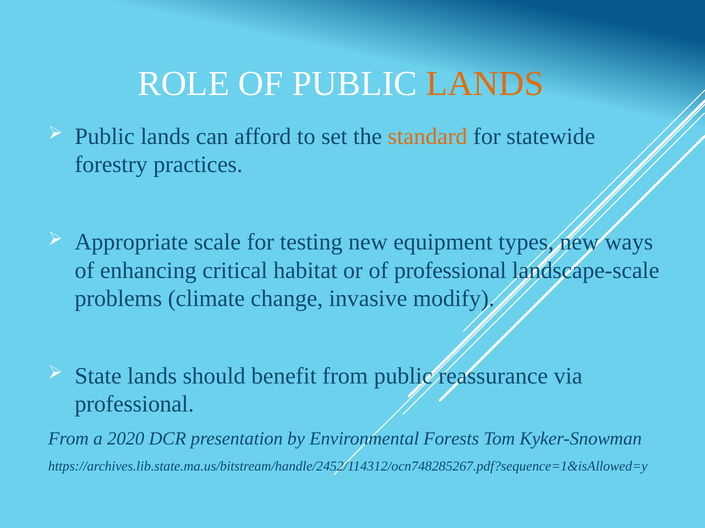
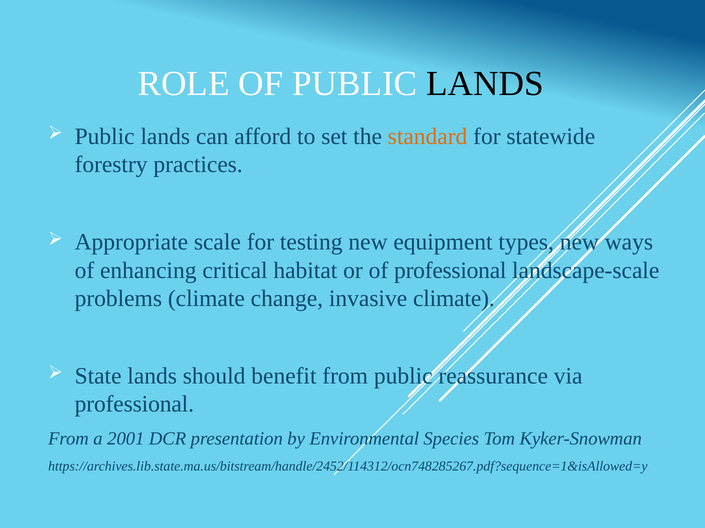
LANDS at (485, 84) colour: orange -> black
invasive modify: modify -> climate
2020: 2020 -> 2001
Forests: Forests -> Species
